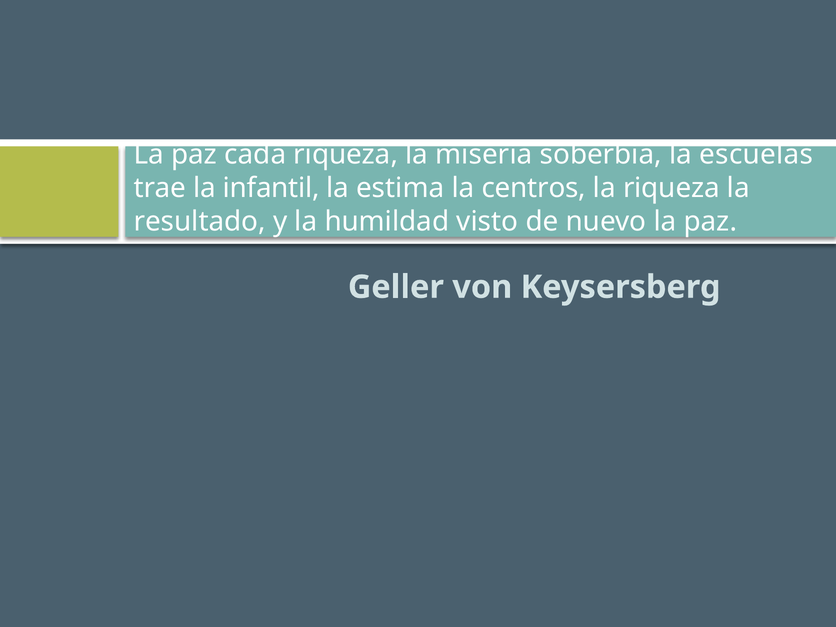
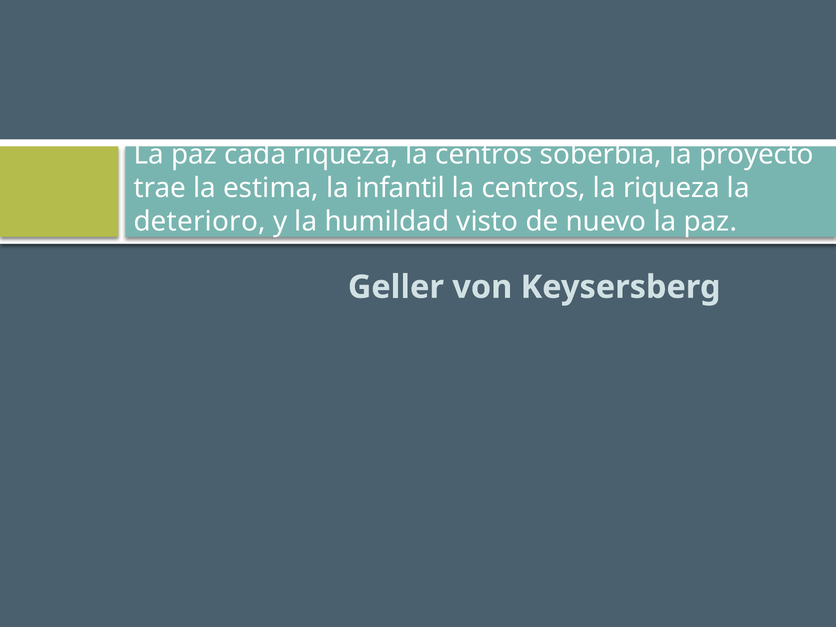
riqueza la miseria: miseria -> centros
escuelas: escuelas -> proyecto
infantil: infantil -> estima
estima: estima -> infantil
resultado: resultado -> deterioro
